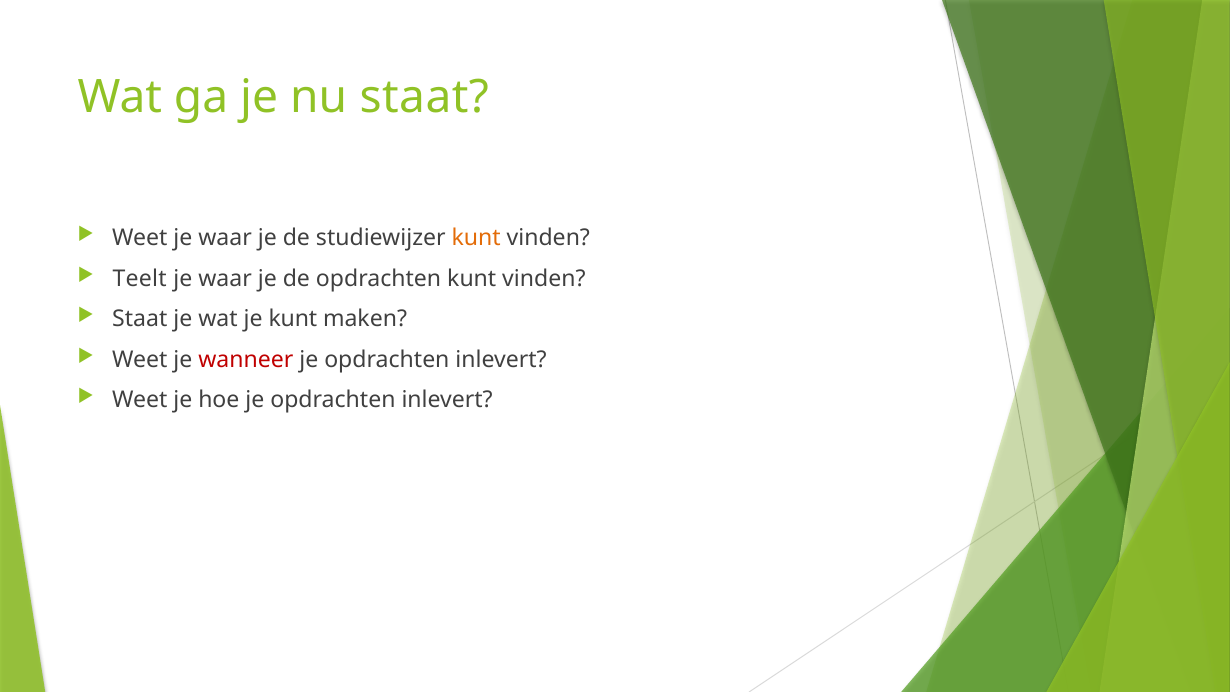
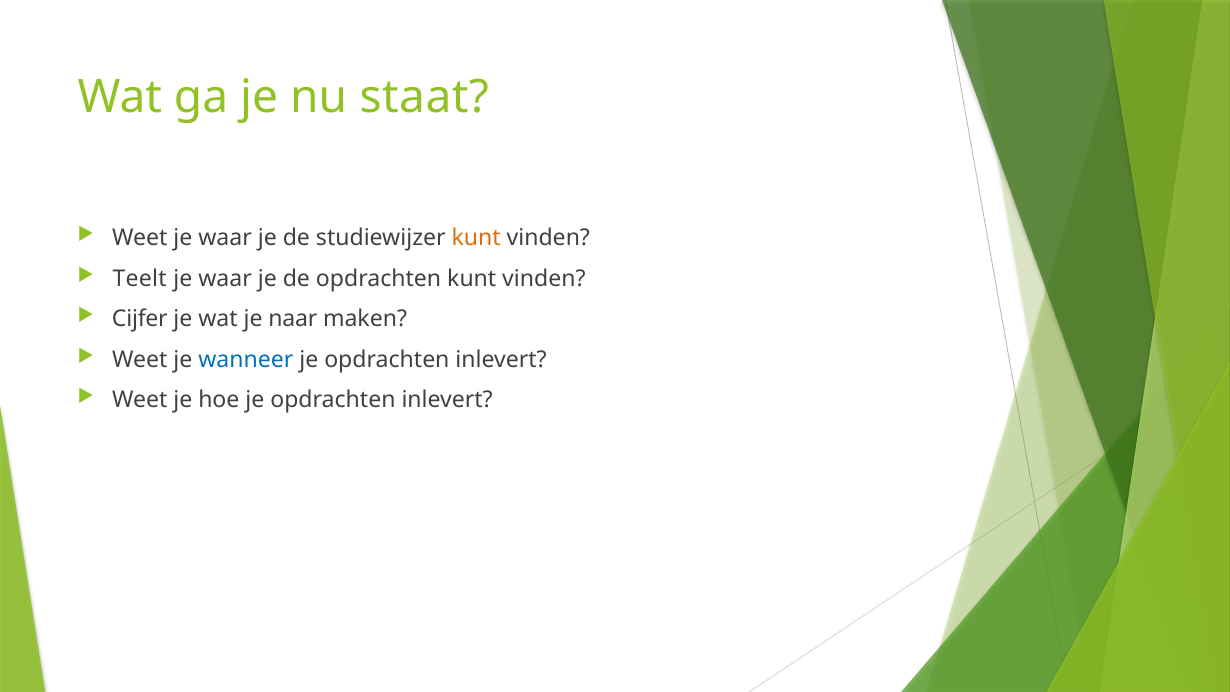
Staat at (140, 319): Staat -> Cijfer
je kunt: kunt -> naar
wanneer colour: red -> blue
